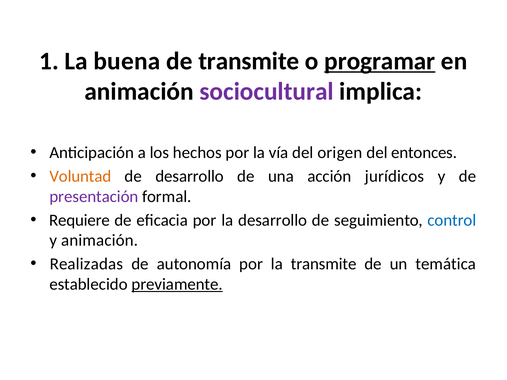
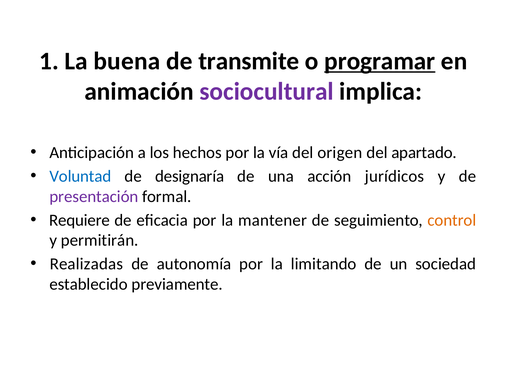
entonces: entonces -> apartado
Voluntad colour: orange -> blue
de desarrollo: desarrollo -> designaría
la desarrollo: desarrollo -> mantener
control colour: blue -> orange
y animación: animación -> permitirán
la transmite: transmite -> limitando
temática: temática -> sociedad
previamente underline: present -> none
